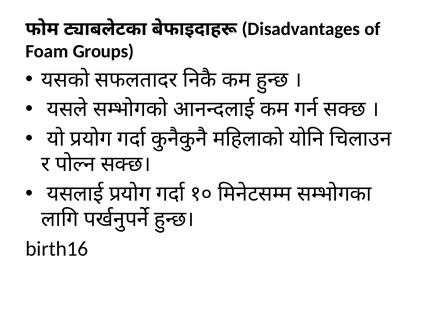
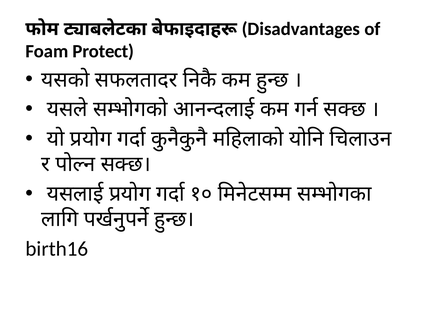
Groups: Groups -> Protect
